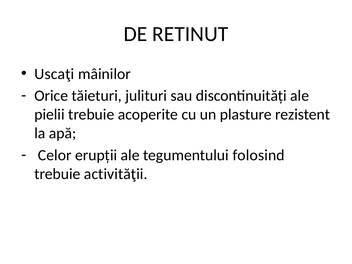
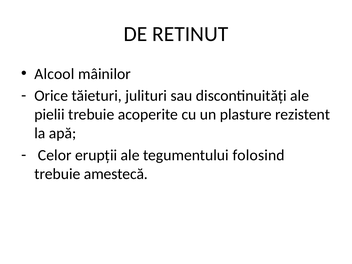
Uscaţi: Uscaţi -> Alcool
activităţii: activităţii -> amestecă
